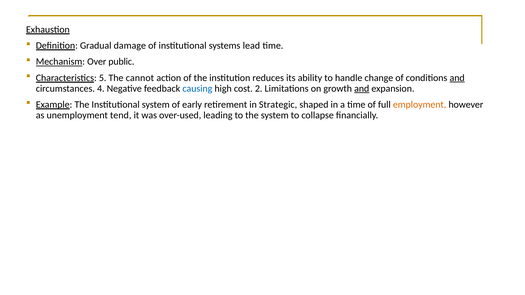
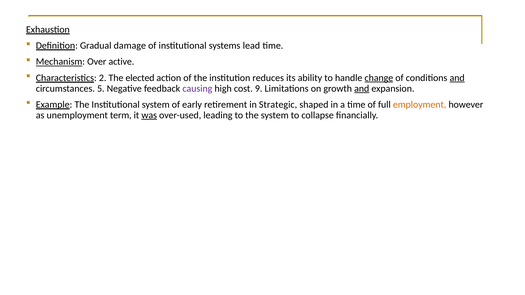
public: public -> active
5: 5 -> 2
cannot: cannot -> elected
change underline: none -> present
4: 4 -> 5
causing colour: blue -> purple
2: 2 -> 9
tend: tend -> term
was underline: none -> present
